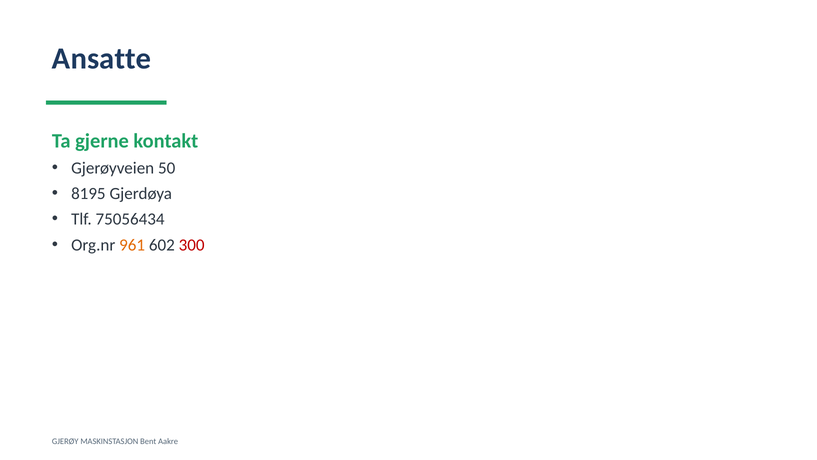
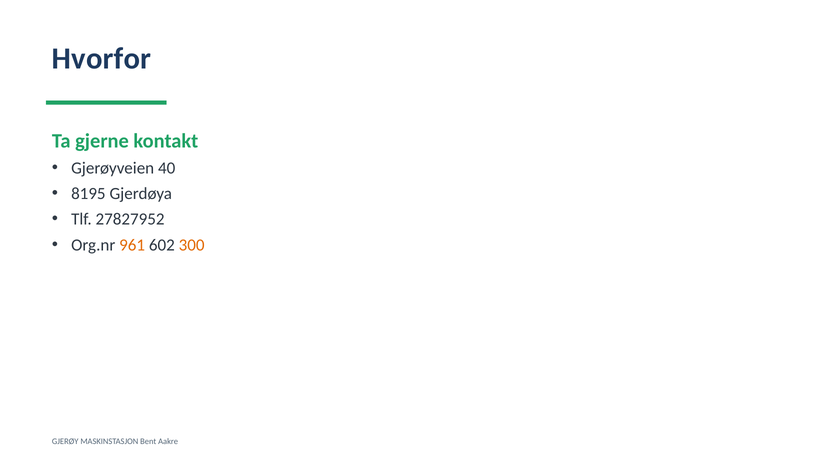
Ansatte: Ansatte -> Hvorfor
50: 50 -> 40
75056434: 75056434 -> 27827952
300 colour: red -> orange
